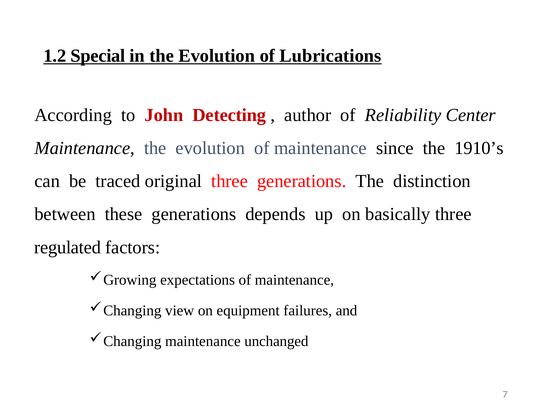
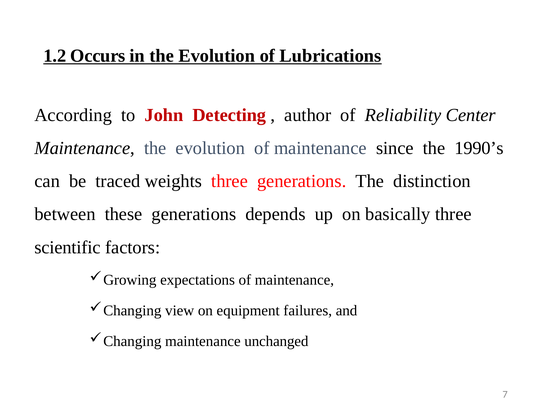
Special: Special -> Occurs
1910’s: 1910’s -> 1990’s
original: original -> weights
regulated: regulated -> scientific
